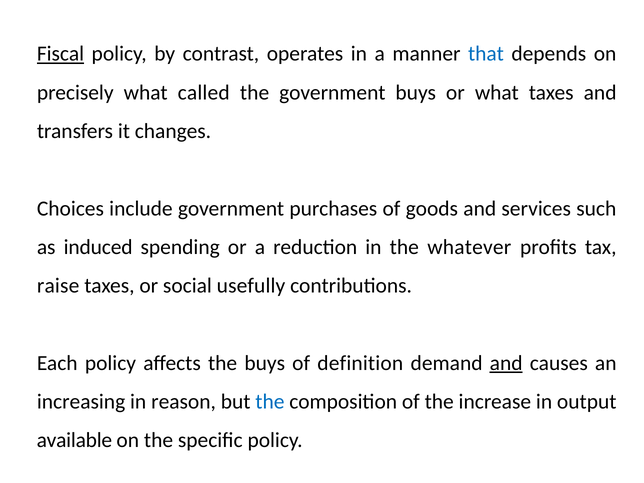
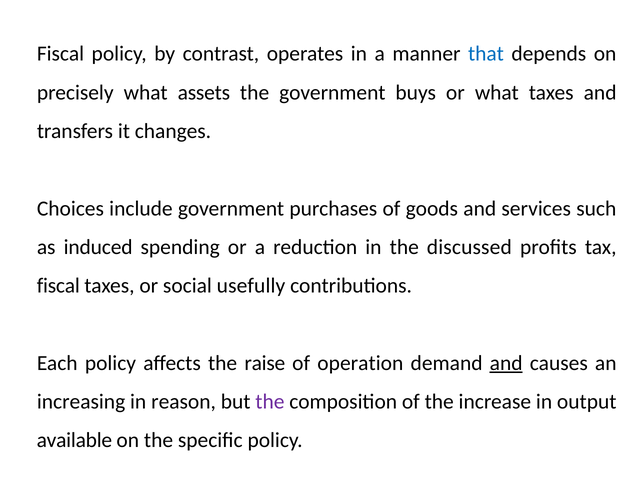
Fiscal at (60, 54) underline: present -> none
called: called -> assets
whatever: whatever -> discussed
raise at (58, 286): raise -> fiscal
the buys: buys -> raise
definition: definition -> operation
the at (270, 402) colour: blue -> purple
